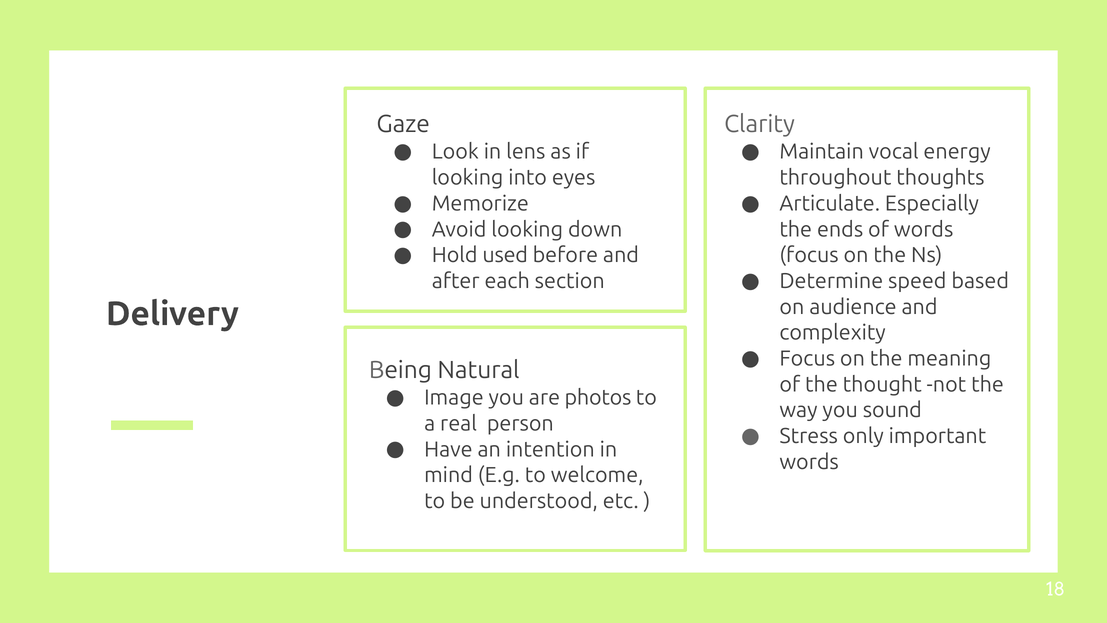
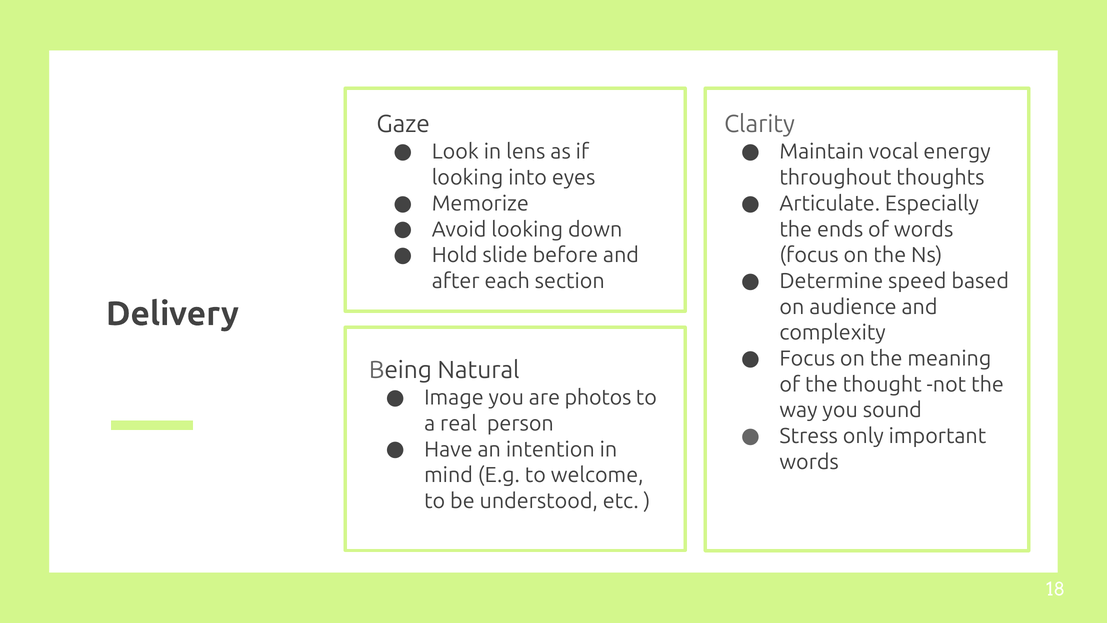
used: used -> slide
